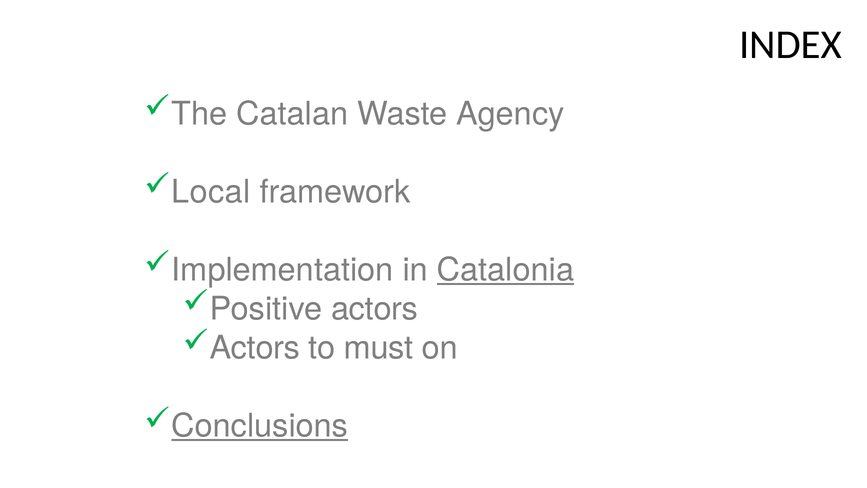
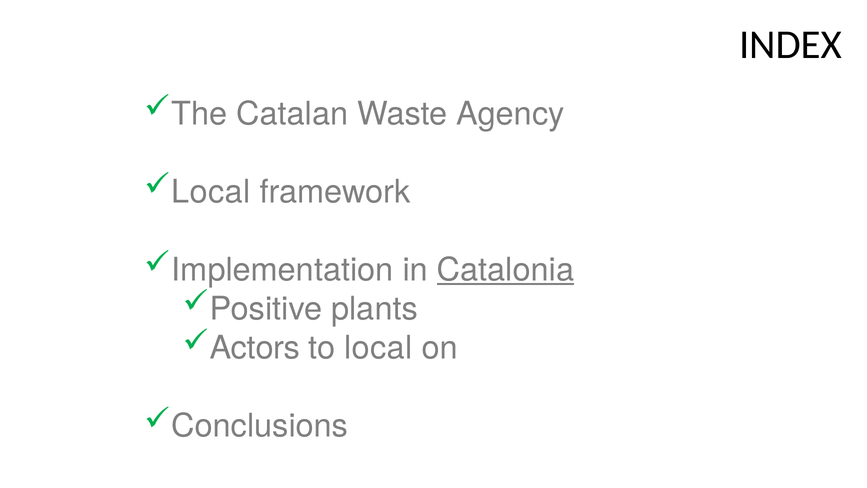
Positive actors: actors -> plants
to must: must -> local
Conclusions underline: present -> none
